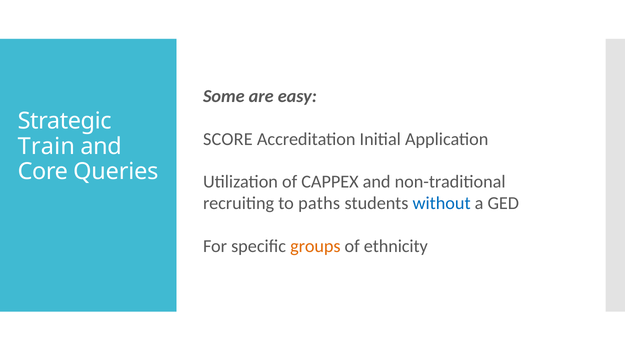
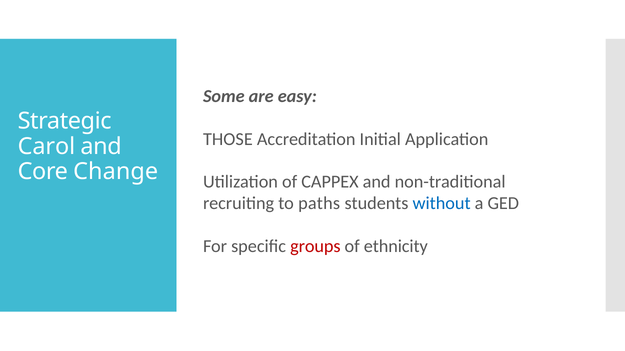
SCORE: SCORE -> THOSE
Train: Train -> Carol
Queries: Queries -> Change
groups colour: orange -> red
